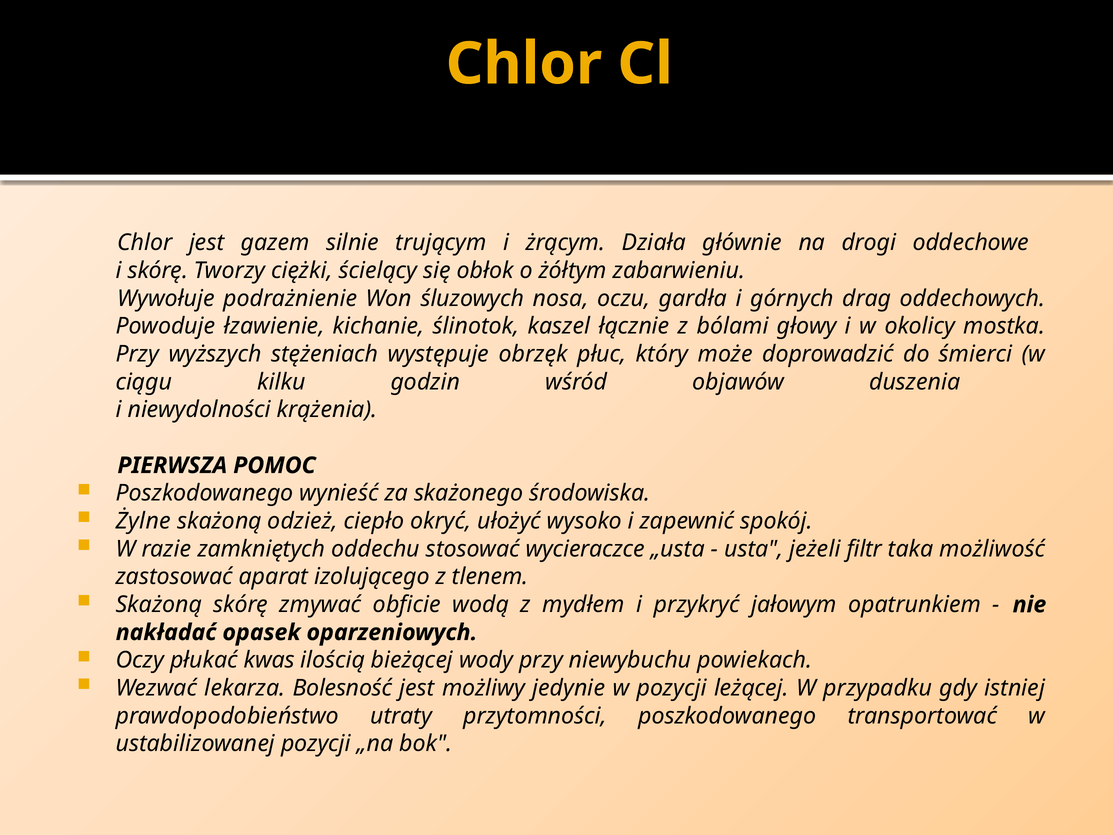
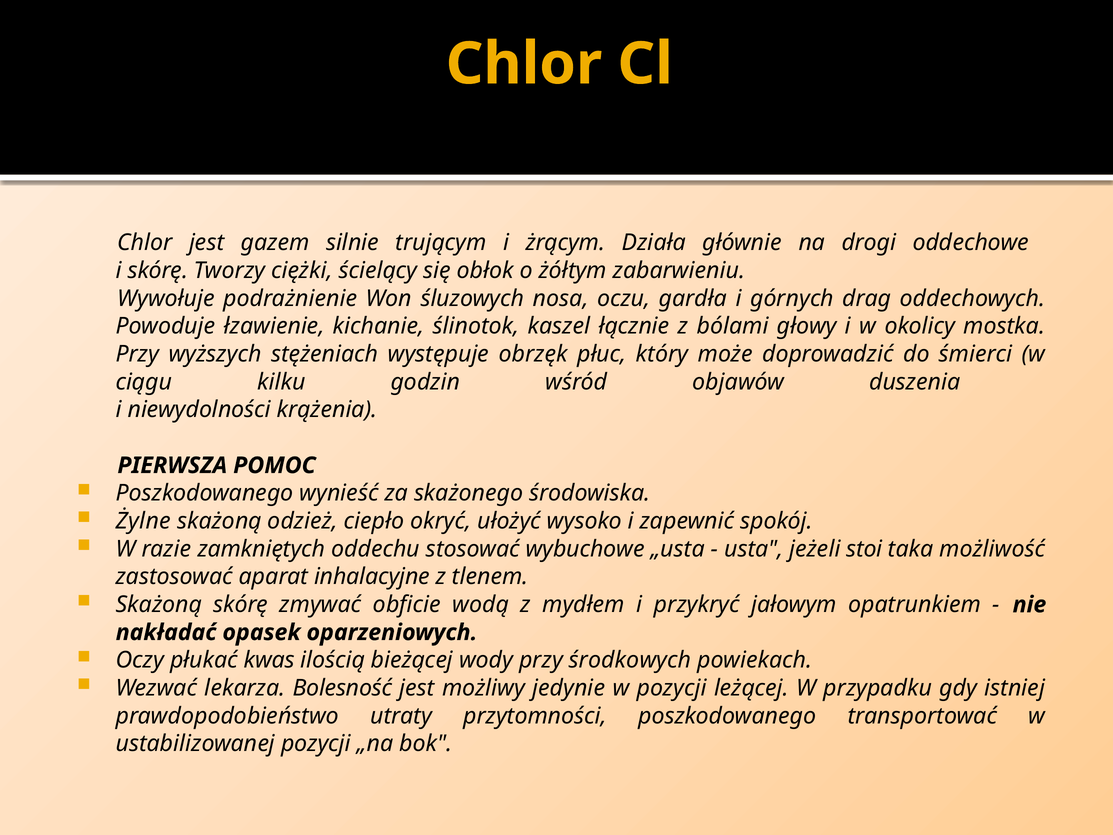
wycieraczce: wycieraczce -> wybuchowe
filtr: filtr -> stoi
izolującego: izolującego -> inhalacyjne
niewybuchu: niewybuchu -> środkowych
